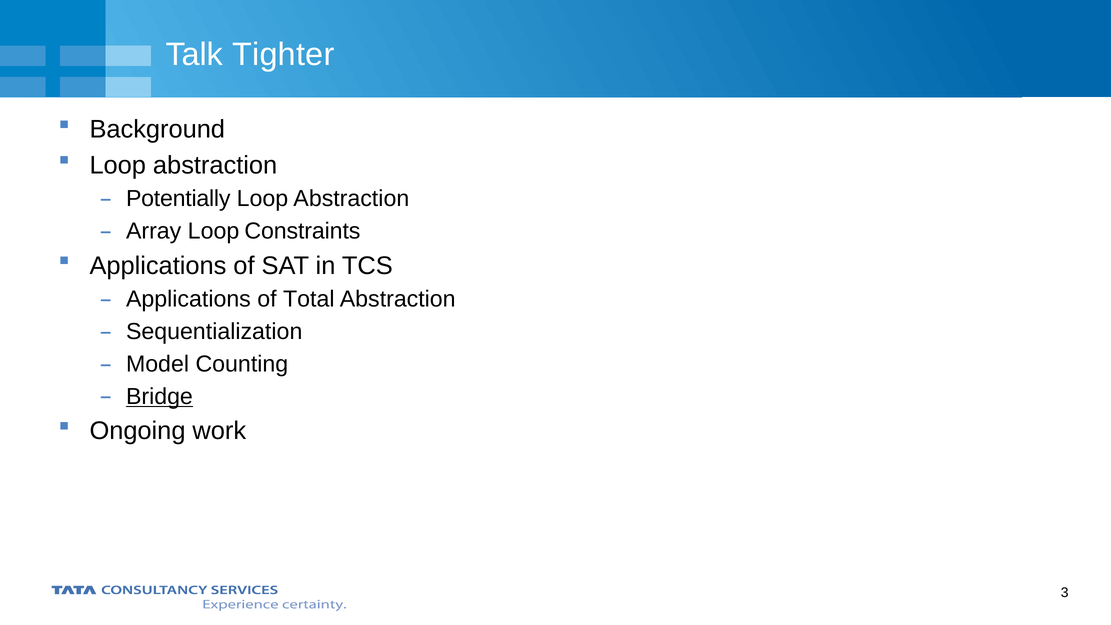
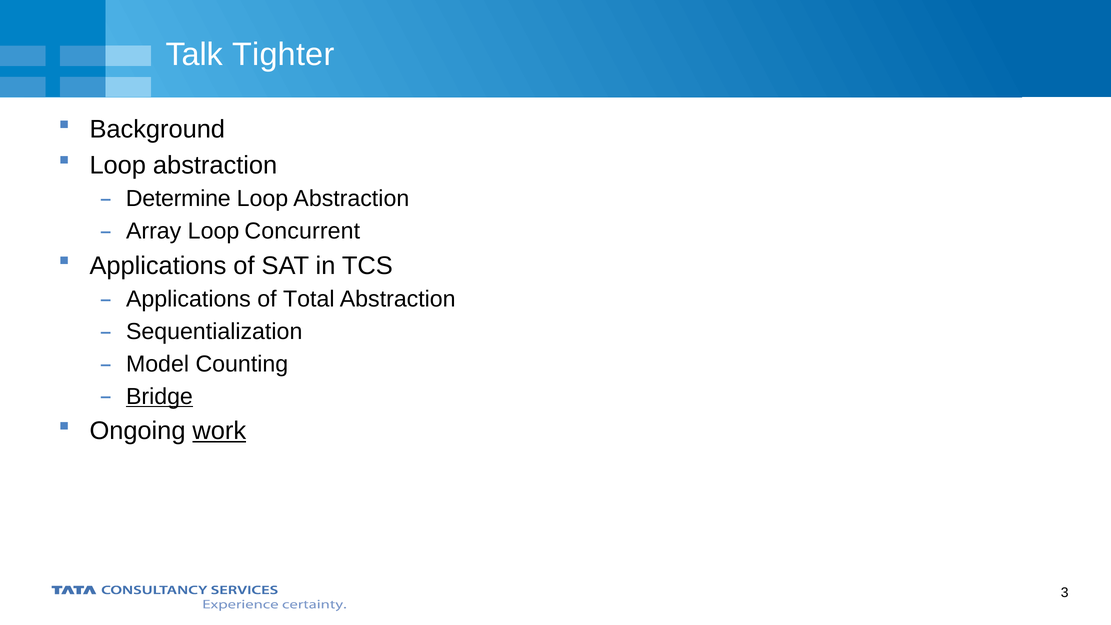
Potentially: Potentially -> Determine
Constraints: Constraints -> Concurrent
work underline: none -> present
